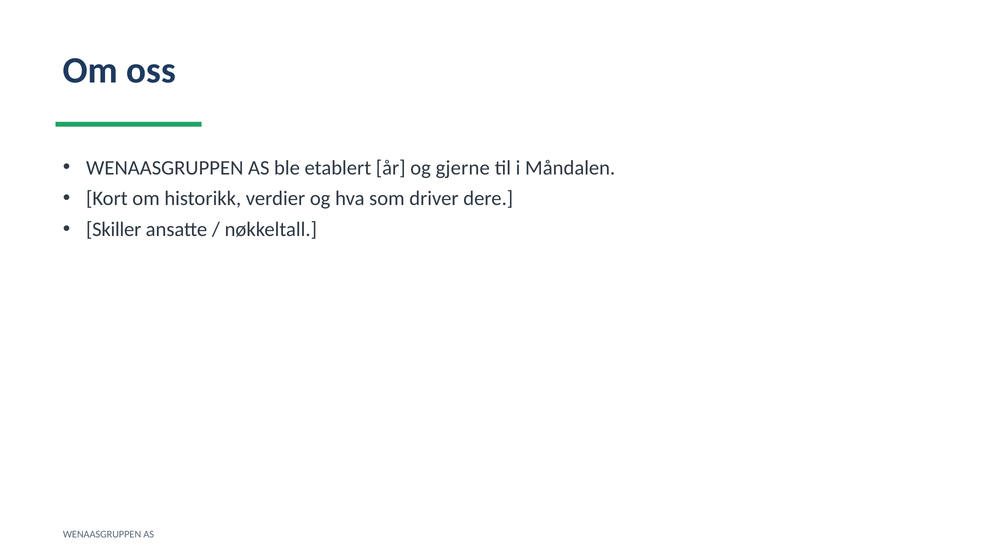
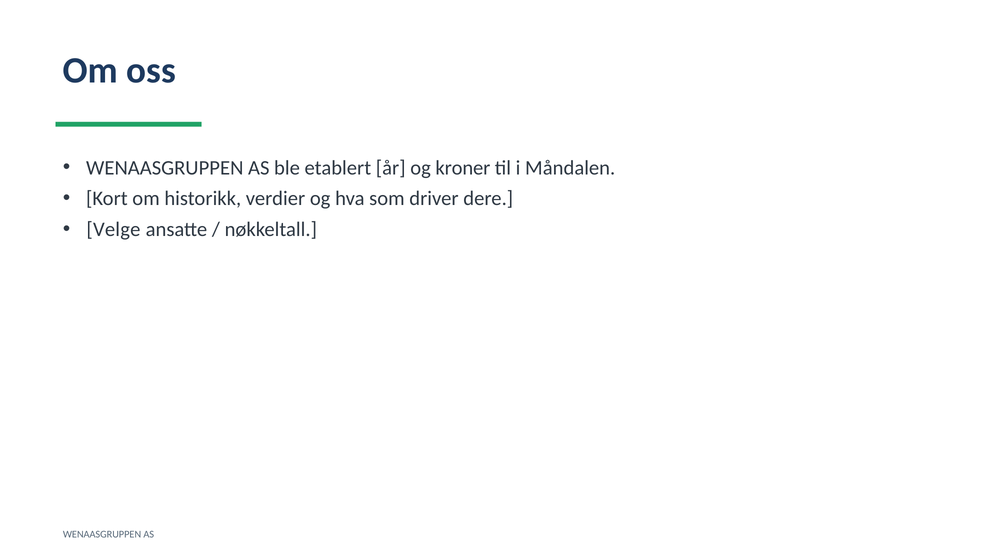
gjerne: gjerne -> kroner
Skiller: Skiller -> Velge
